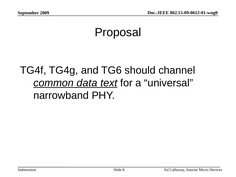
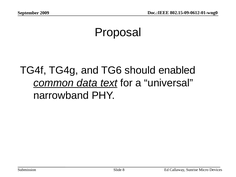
channel: channel -> enabled
